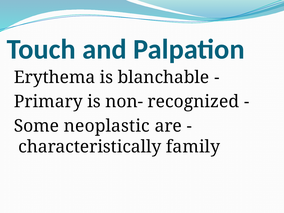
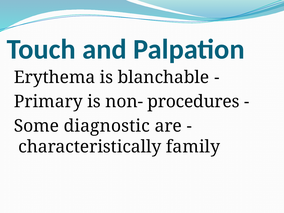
recognized: recognized -> procedures
neoplastic: neoplastic -> diagnostic
